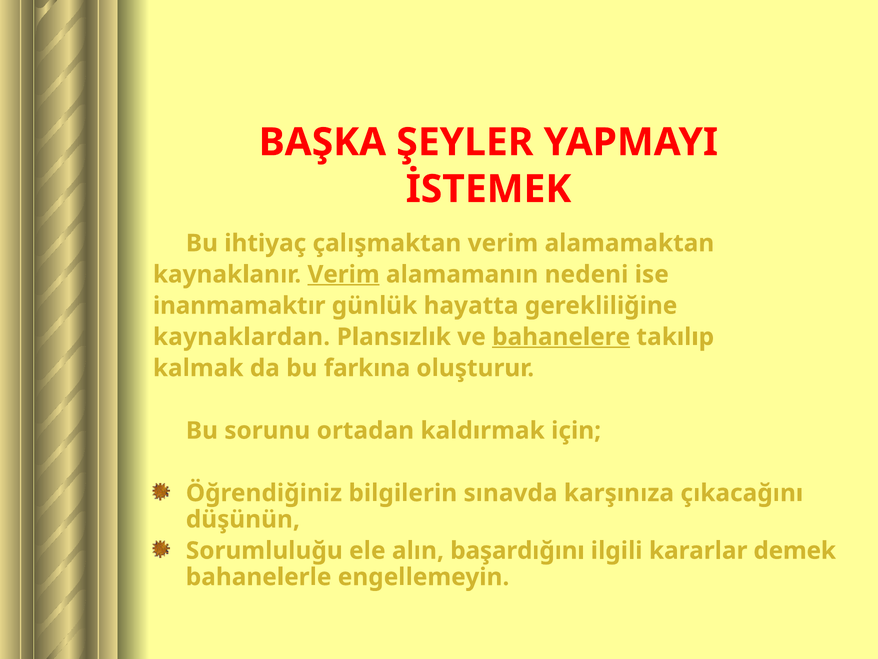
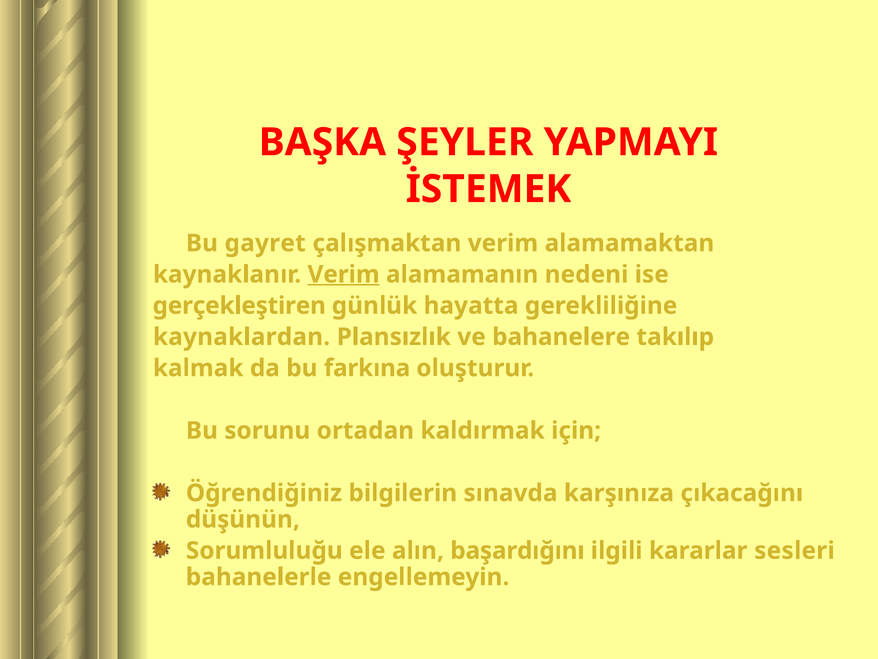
ihtiyaç: ihtiyaç -> gayret
inanmamaktır: inanmamaktır -> gerçekleştiren
bahanelere underline: present -> none
demek: demek -> sesleri
